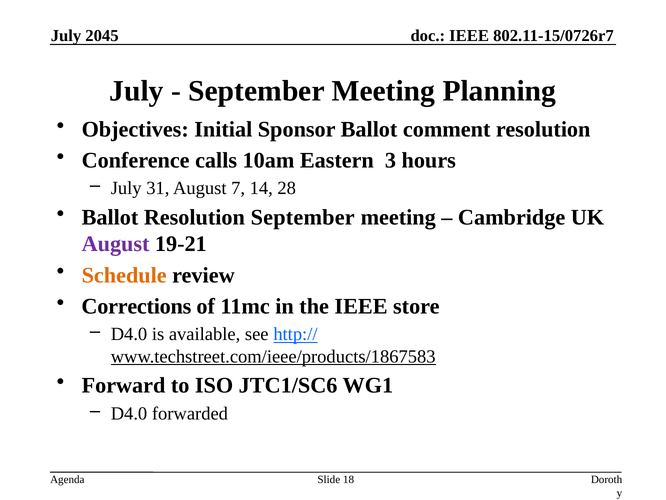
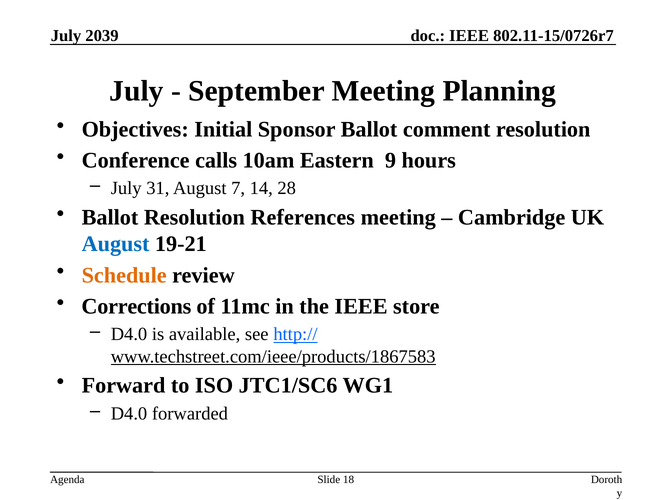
2045: 2045 -> 2039
3: 3 -> 9
Resolution September: September -> References
August at (116, 244) colour: purple -> blue
